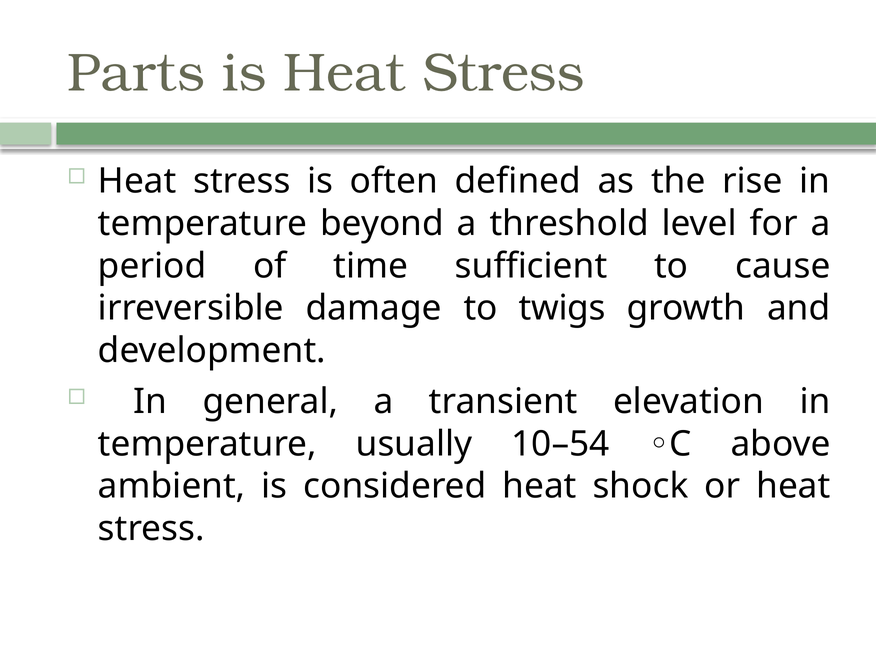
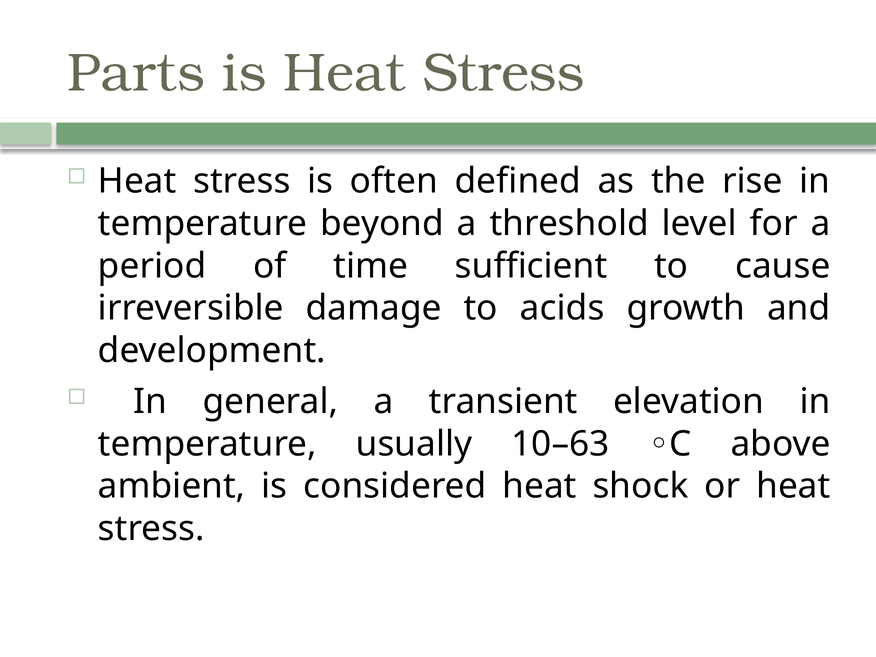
twigs: twigs -> acids
10–54: 10–54 -> 10–63
